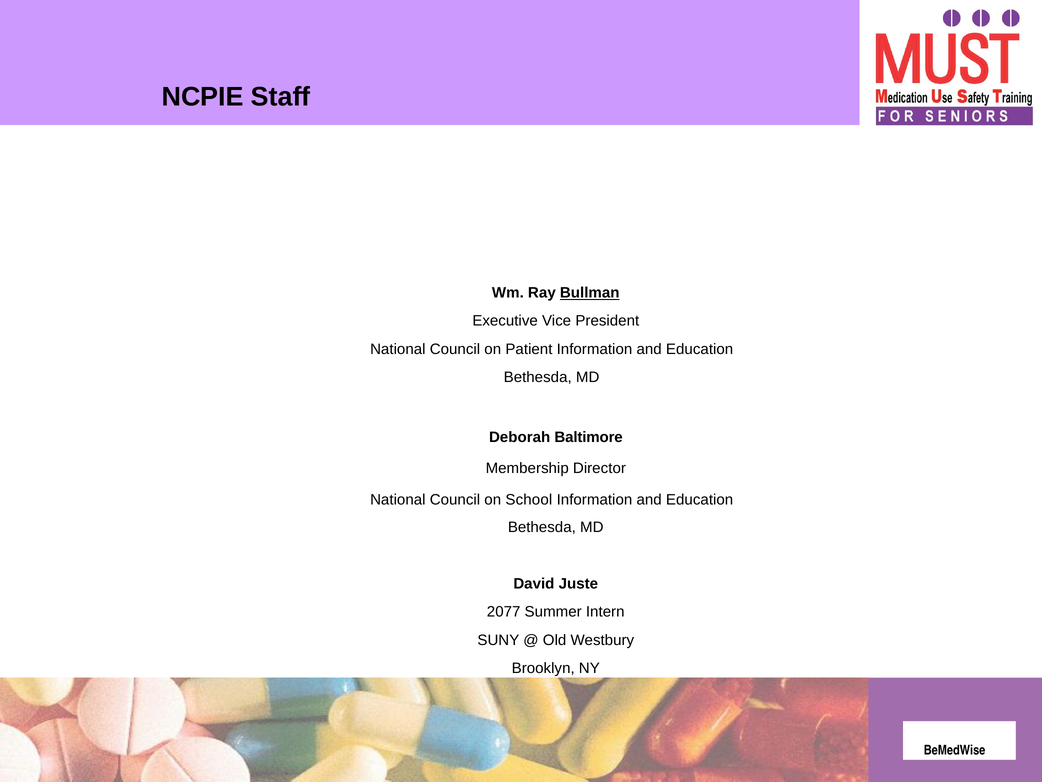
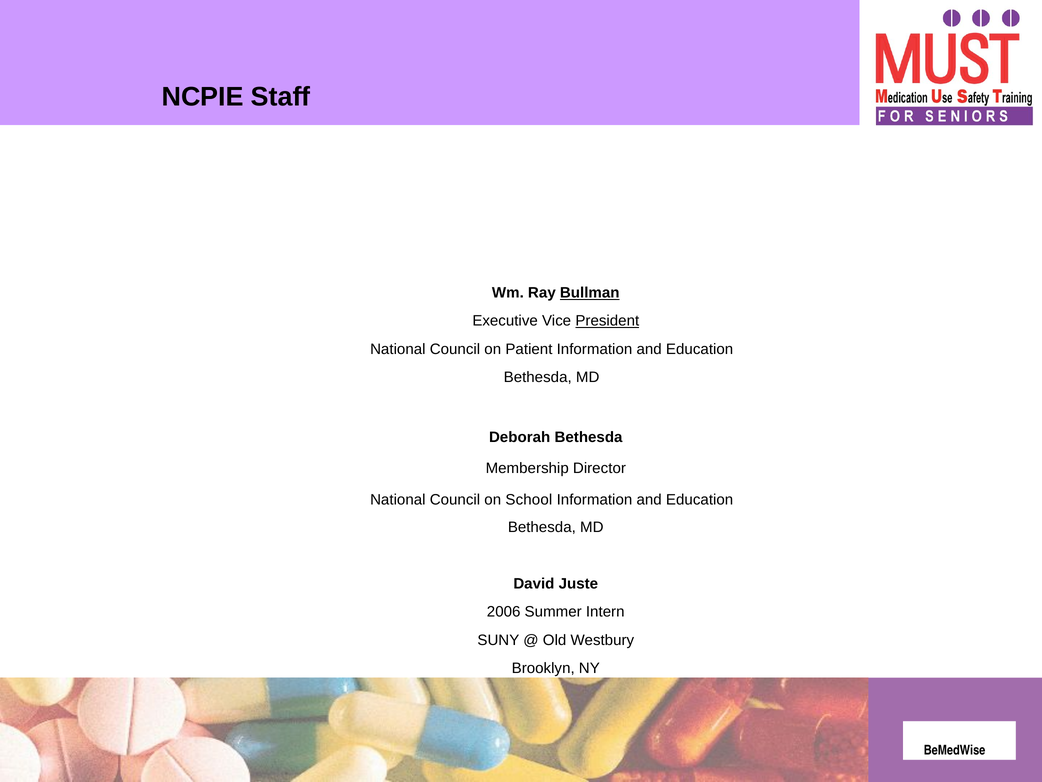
President underline: none -> present
Deborah Baltimore: Baltimore -> Bethesda
2077: 2077 -> 2006
